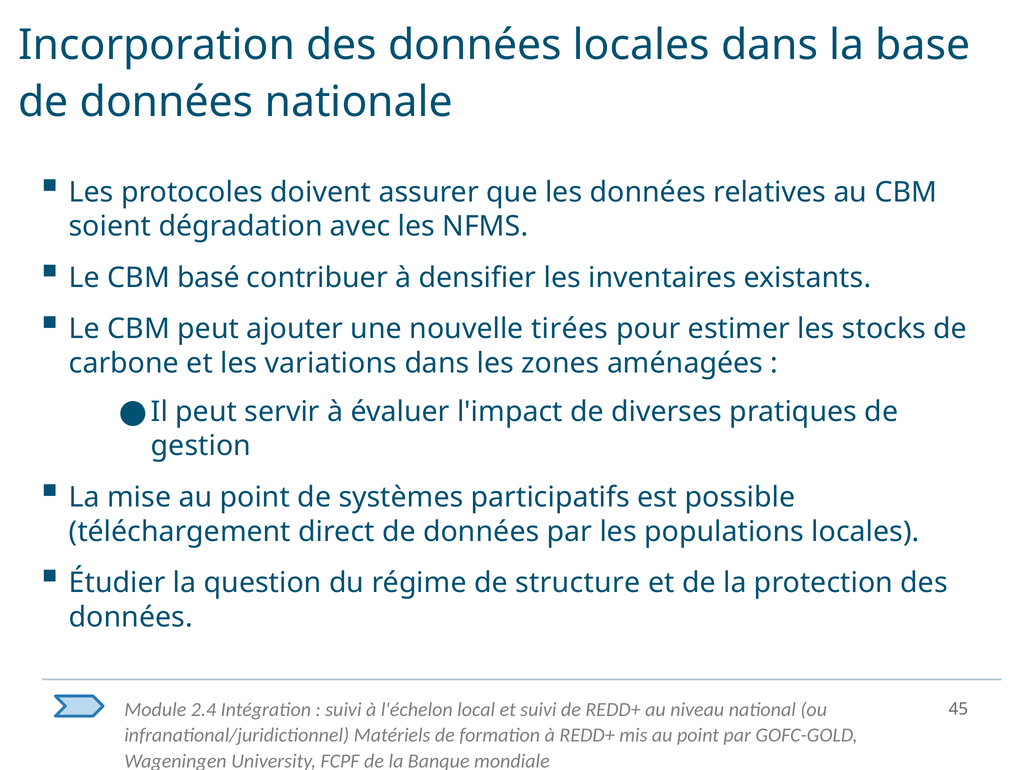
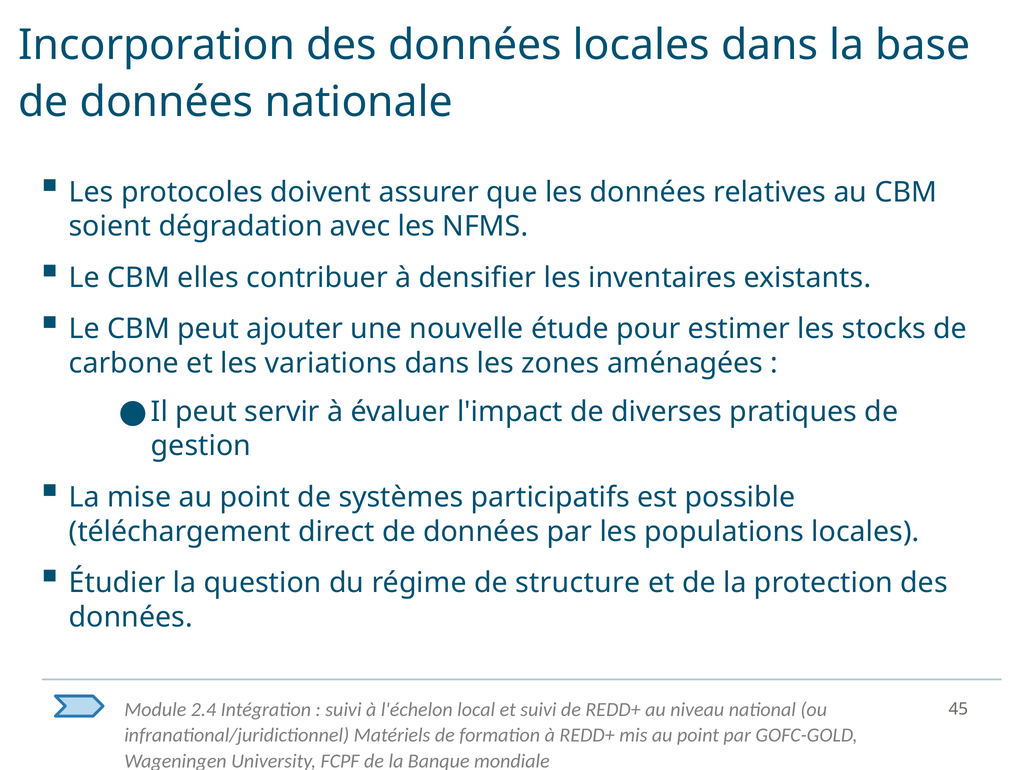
basé: basé -> elles
tirées: tirées -> étude
